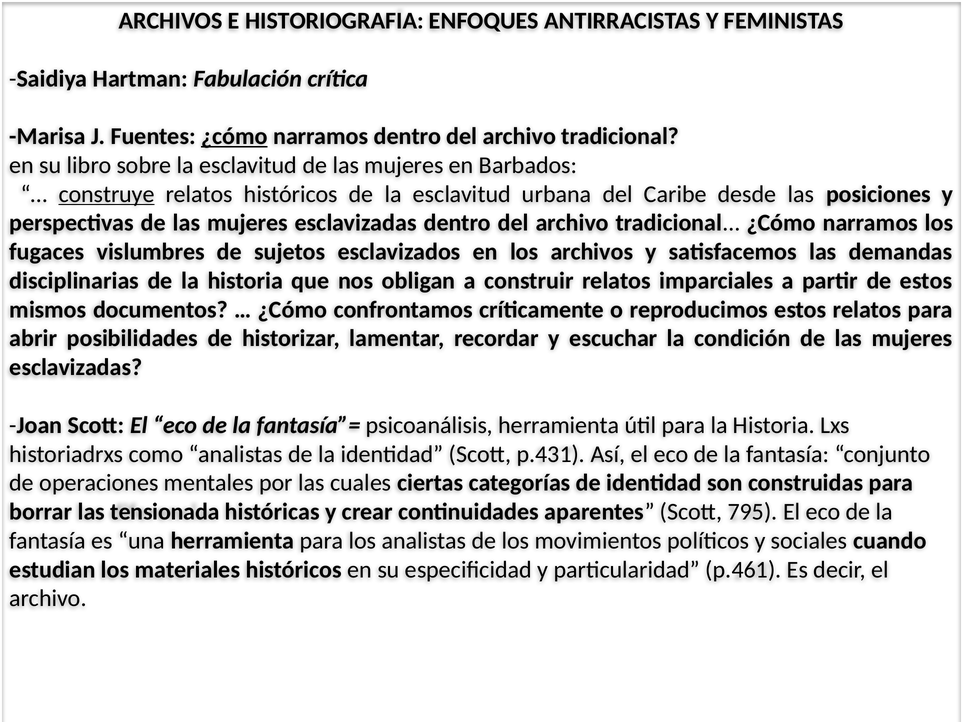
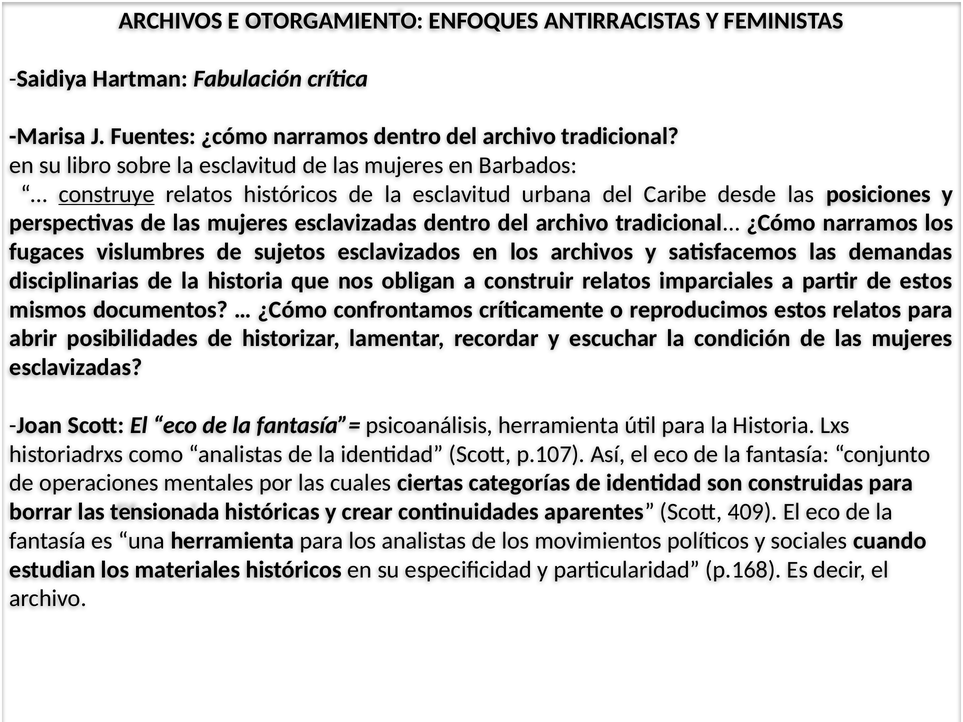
HISTORIOGRAFIA: HISTORIOGRAFIA -> OTORGAMIENTO
¿cómo at (234, 136) underline: present -> none
p.431: p.431 -> p.107
795: 795 -> 409
p.461: p.461 -> p.168
